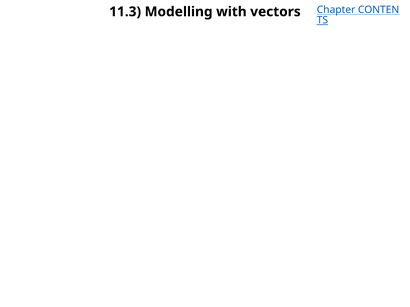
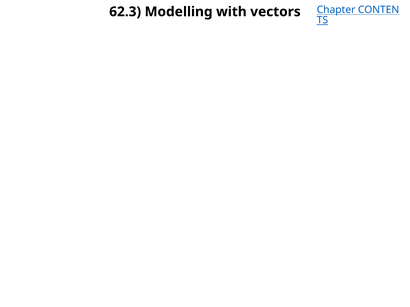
11.3: 11.3 -> 62.3
